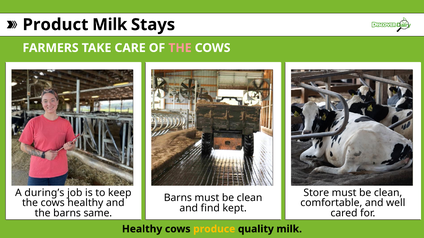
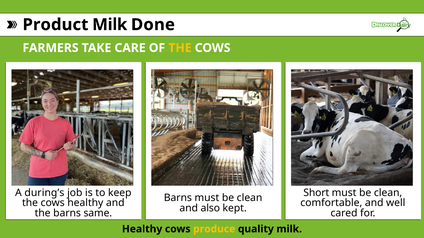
Stays: Stays -> Done
THE at (180, 48) colour: pink -> yellow
Store: Store -> Short
find: find -> also
